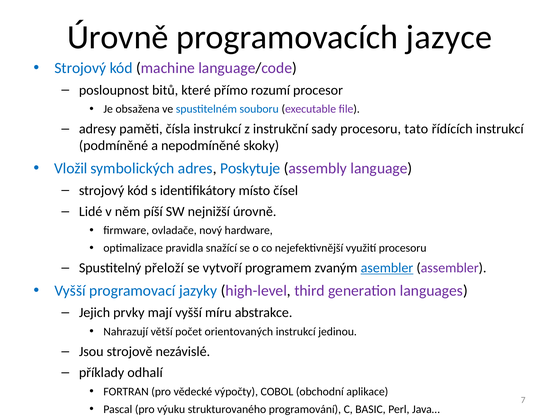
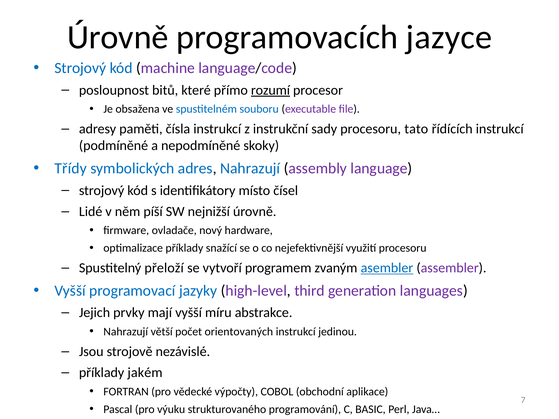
rozumí underline: none -> present
Vložil: Vložil -> Třídy
adres Poskytuje: Poskytuje -> Nahrazují
optimalizace pravidla: pravidla -> příklady
odhalí: odhalí -> jakém
